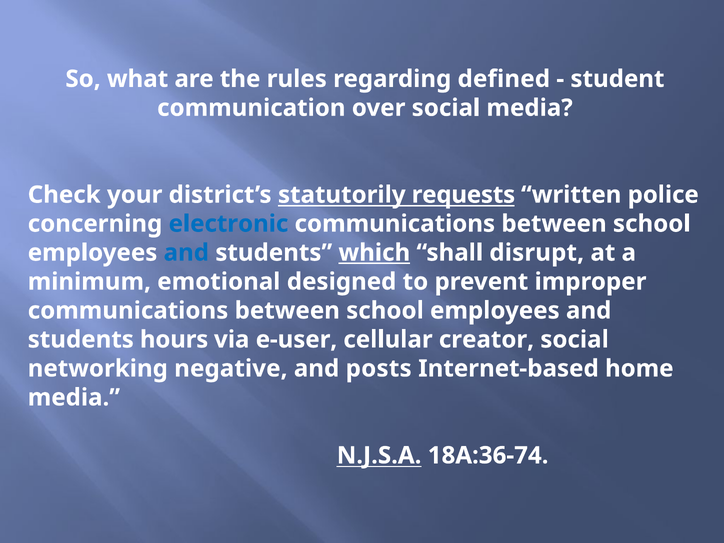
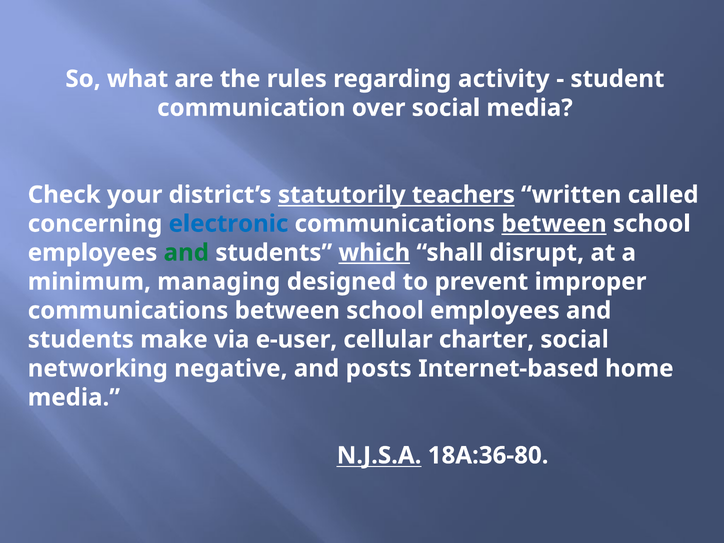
defined: defined -> activity
requests: requests -> teachers
police: police -> called
between at (554, 224) underline: none -> present
and at (186, 253) colour: blue -> green
emotional: emotional -> managing
hours: hours -> make
creator: creator -> charter
18A:36-74: 18A:36-74 -> 18A:36-80
